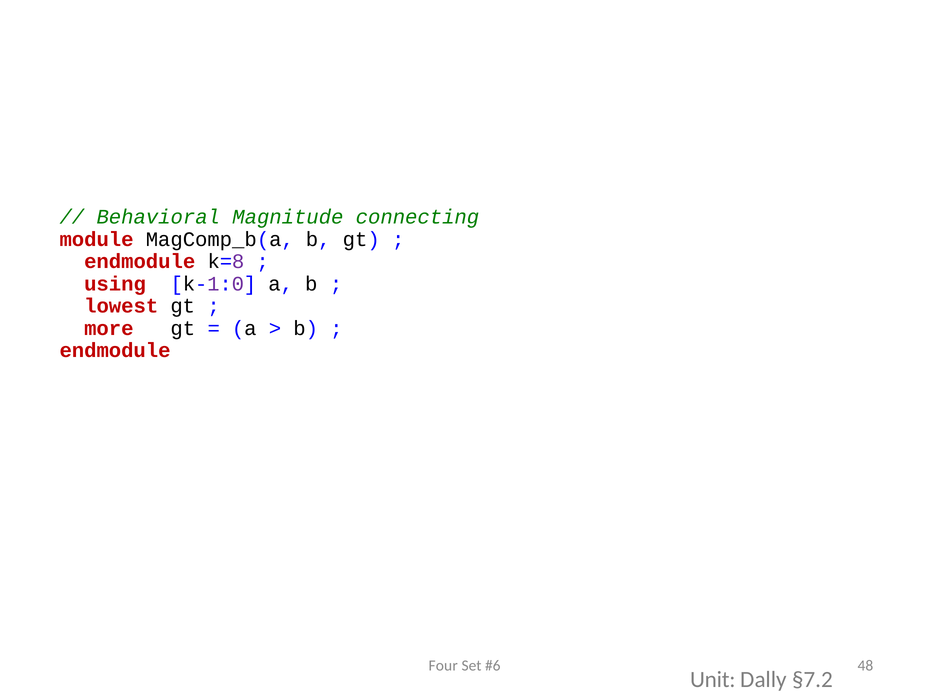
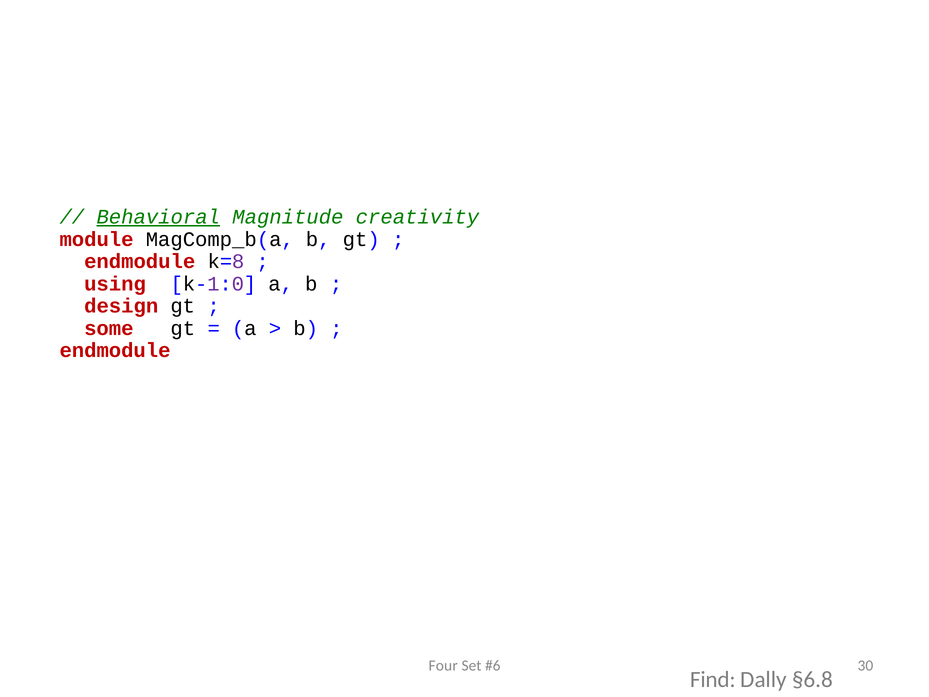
Behavioral underline: none -> present
connecting: connecting -> creativity
lowest: lowest -> design
more: more -> some
48: 48 -> 30
Unit: Unit -> Find
§7.2: §7.2 -> §6.8
